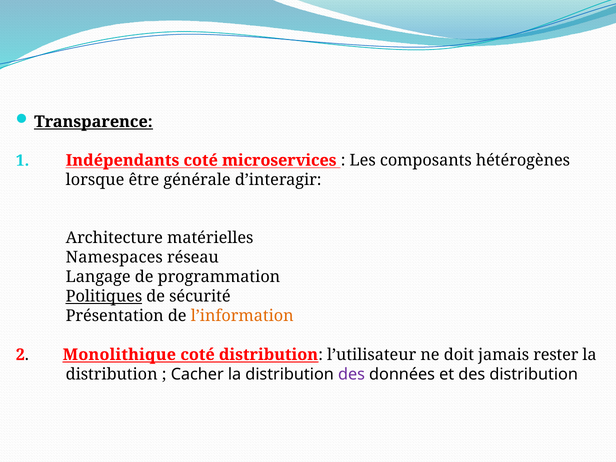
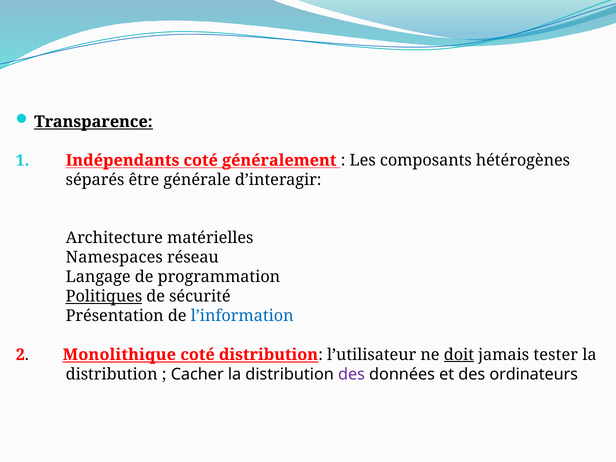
microservices: microservices -> généralement
lorsque: lorsque -> séparés
l’information colour: orange -> blue
doit underline: none -> present
rester: rester -> tester
des distribution: distribution -> ordinateurs
